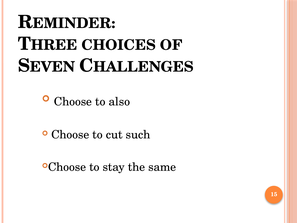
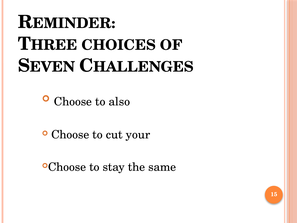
such: such -> your
